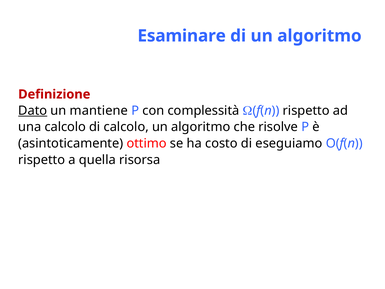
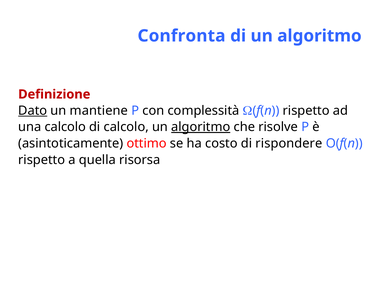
Esaminare: Esaminare -> Confronta
algoritmo at (201, 127) underline: none -> present
eseguiamo: eseguiamo -> rispondere
